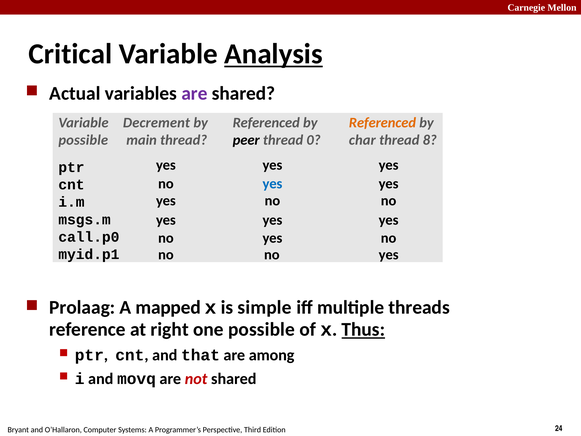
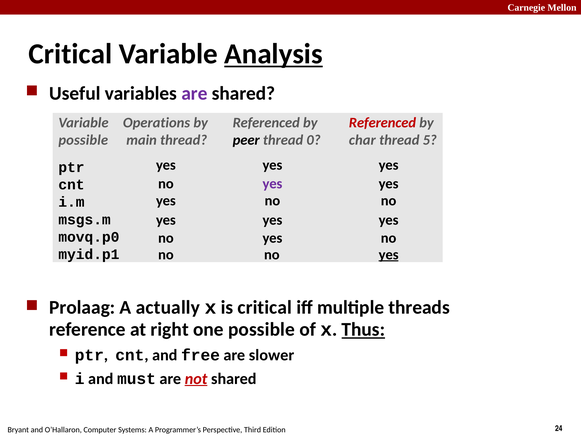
Actual: Actual -> Useful
Decrement: Decrement -> Operations
Referenced at (382, 123) colour: orange -> red
8: 8 -> 5
yes at (272, 184) colour: blue -> purple
call.p0: call.p0 -> movq.p0
yes at (389, 254) underline: none -> present
mapped: mapped -> actually
is simple: simple -> critical
that: that -> free
among: among -> slower
movq: movq -> must
not underline: none -> present
